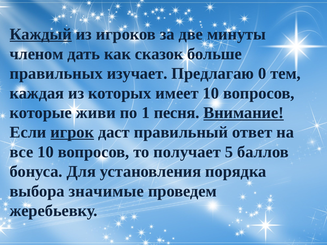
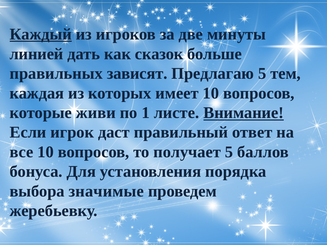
членом: членом -> линией
изучает: изучает -> зависят
Предлагаю 0: 0 -> 5
песня: песня -> листе
игрок underline: present -> none
